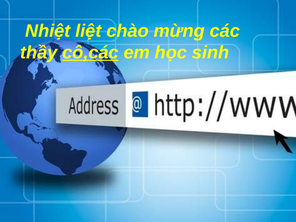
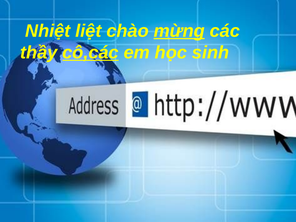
mừng underline: none -> present
